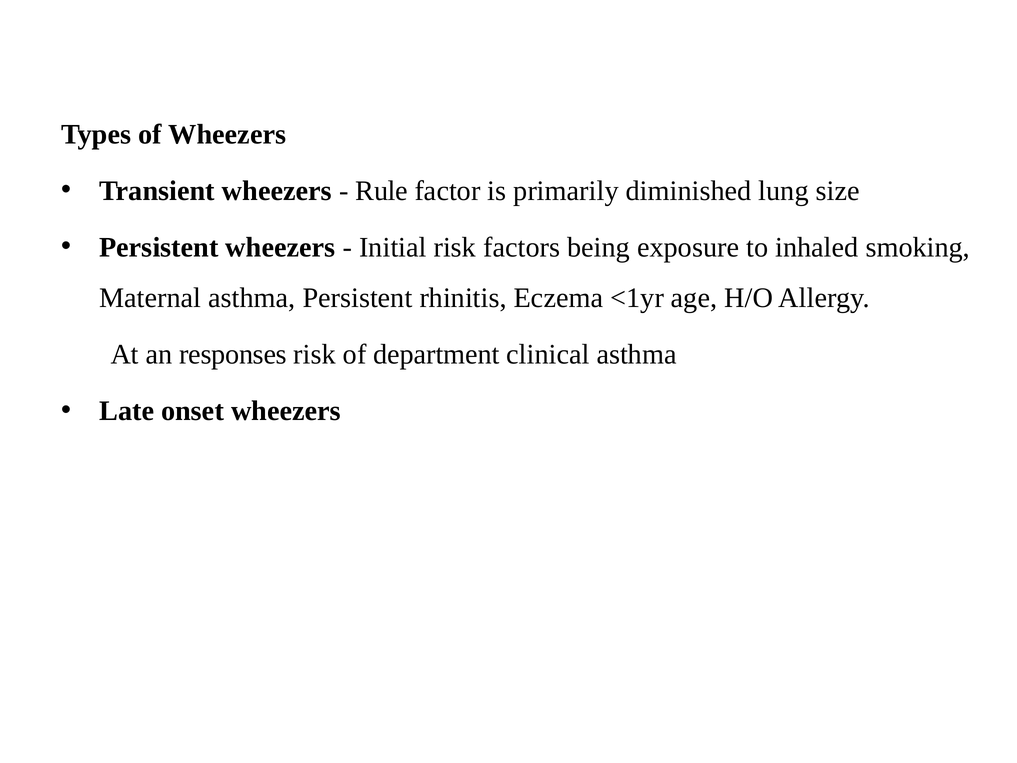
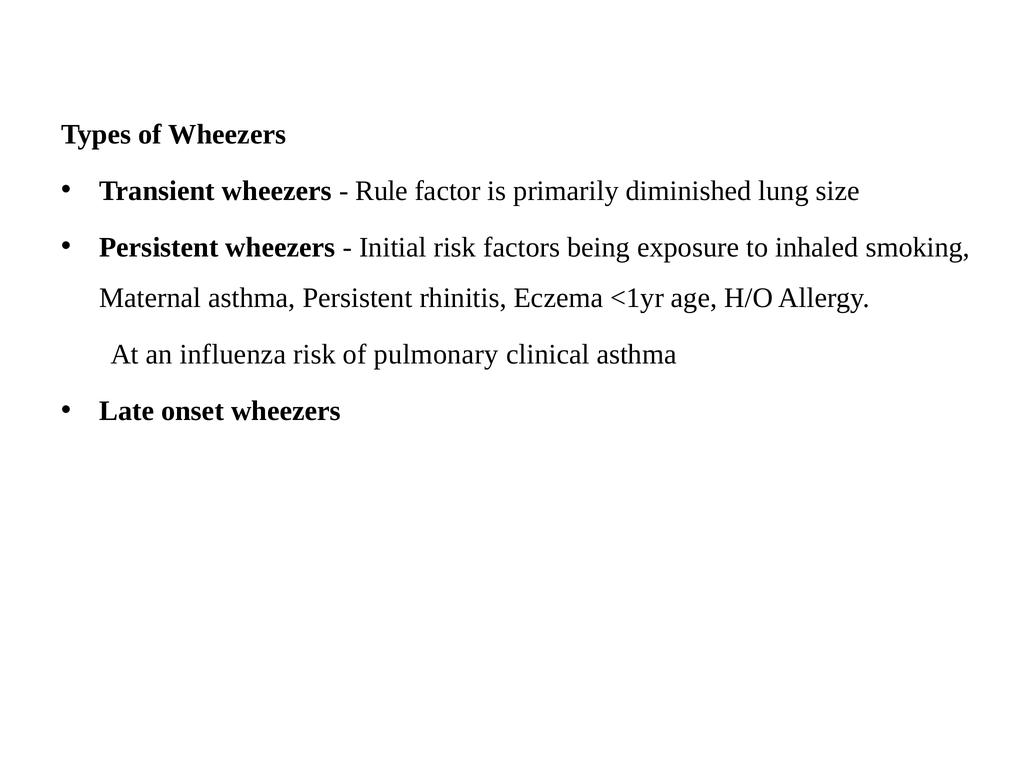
responses: responses -> influenza
department: department -> pulmonary
